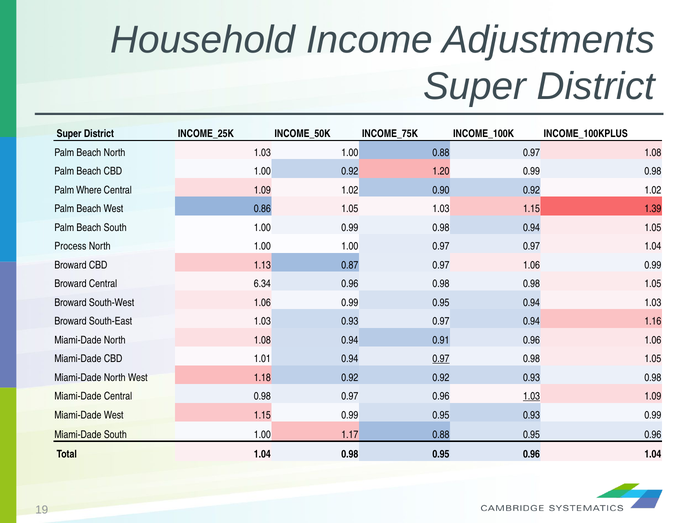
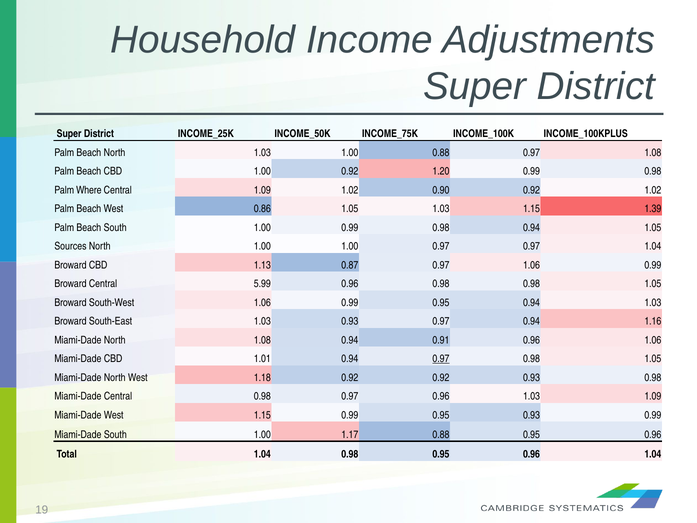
Process: Process -> Sources
6.34: 6.34 -> 5.99
1.03 at (531, 396) underline: present -> none
